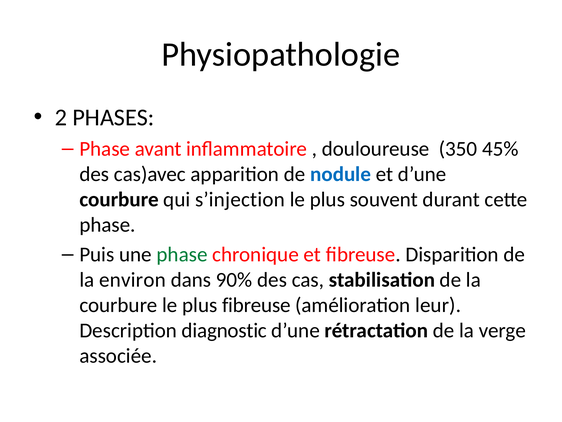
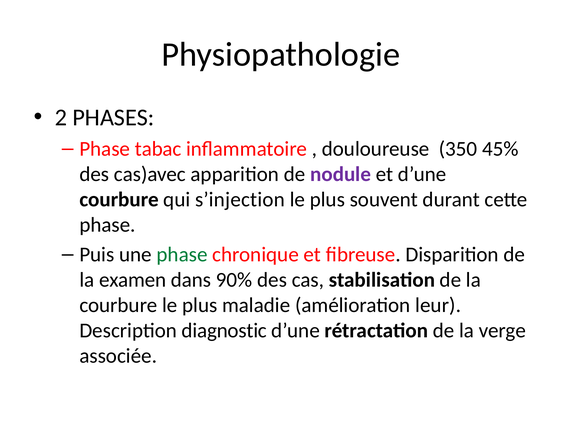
avant: avant -> tabac
nodule colour: blue -> purple
environ: environ -> examen
plus fibreuse: fibreuse -> maladie
